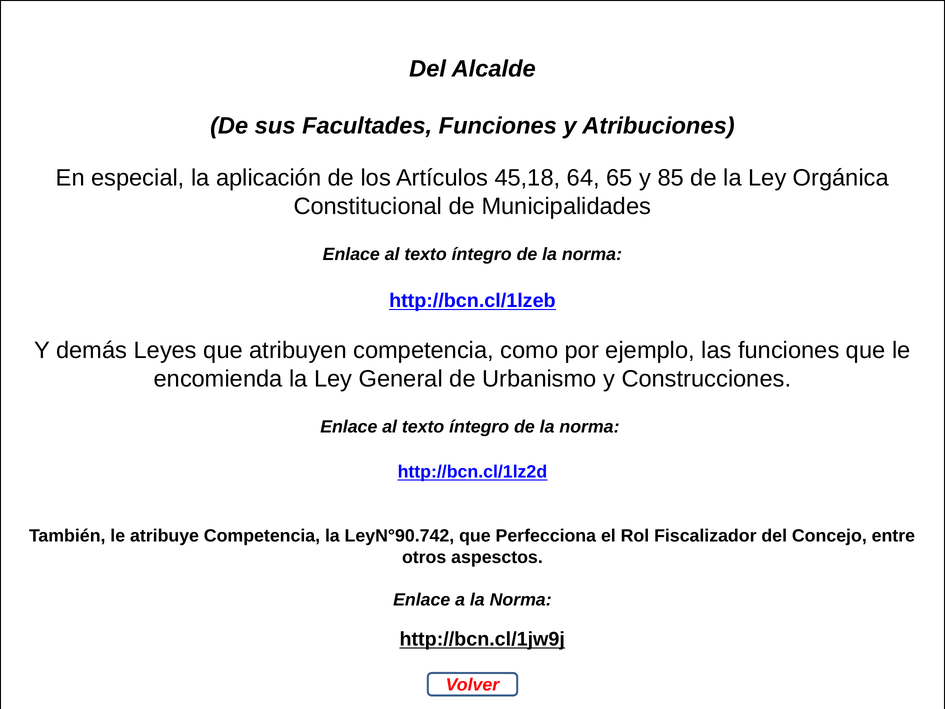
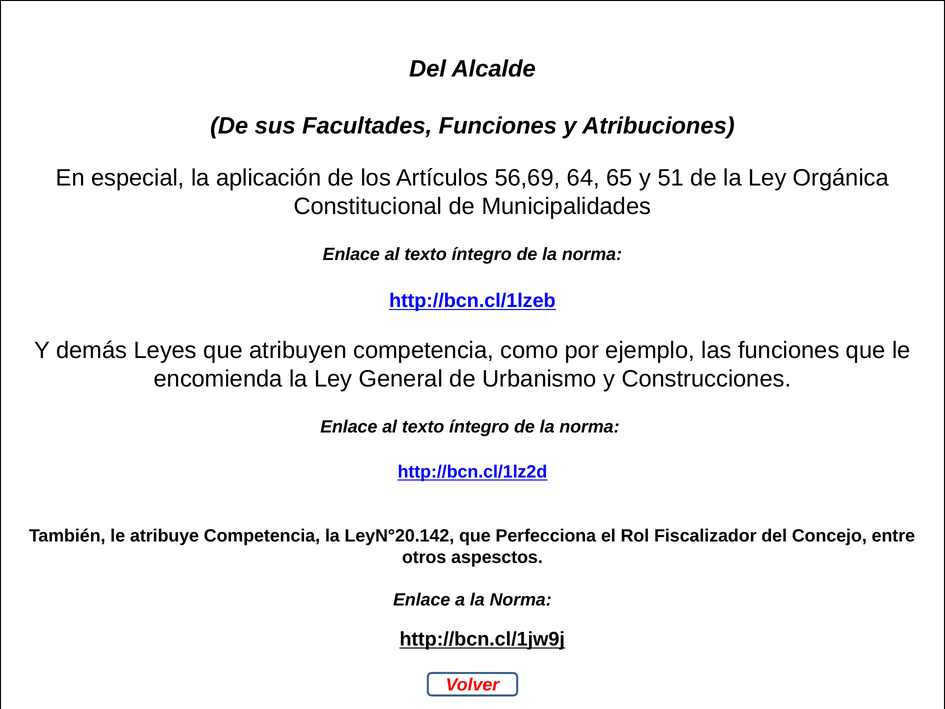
45,18: 45,18 -> 56,69
85: 85 -> 51
LeyN°90.742: LeyN°90.742 -> LeyN°20.142
